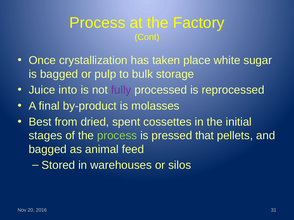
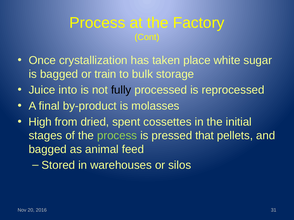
pulp: pulp -> train
fully colour: purple -> black
Best: Best -> High
